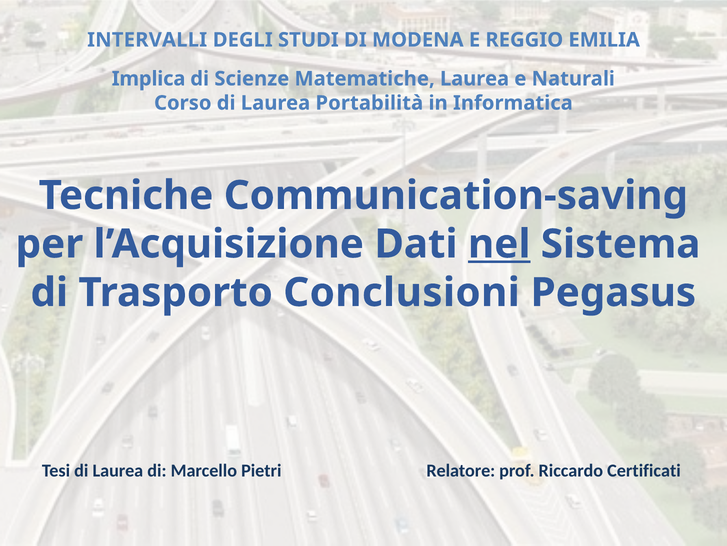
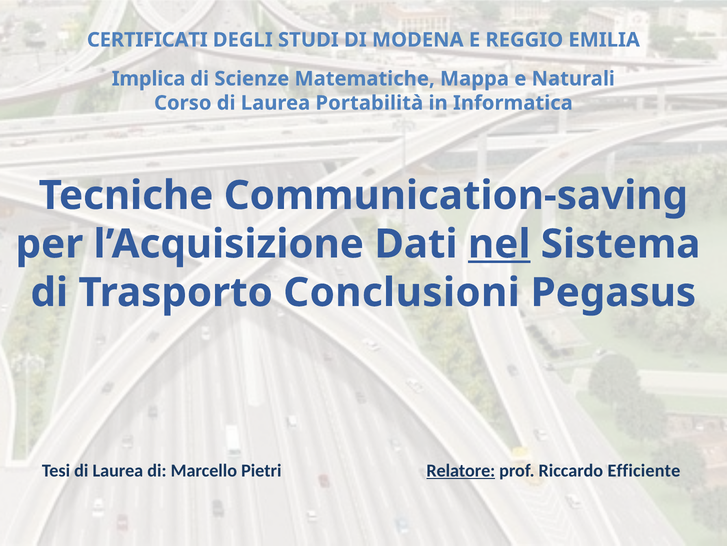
INTERVALLI: INTERVALLI -> CERTIFICATI
Matematiche Laurea: Laurea -> Mappa
Relatore underline: none -> present
Certificati: Certificati -> Efficiente
